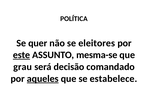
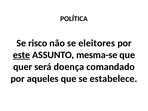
quer: quer -> risco
grau: grau -> quer
decisão: decisão -> doença
aqueles underline: present -> none
